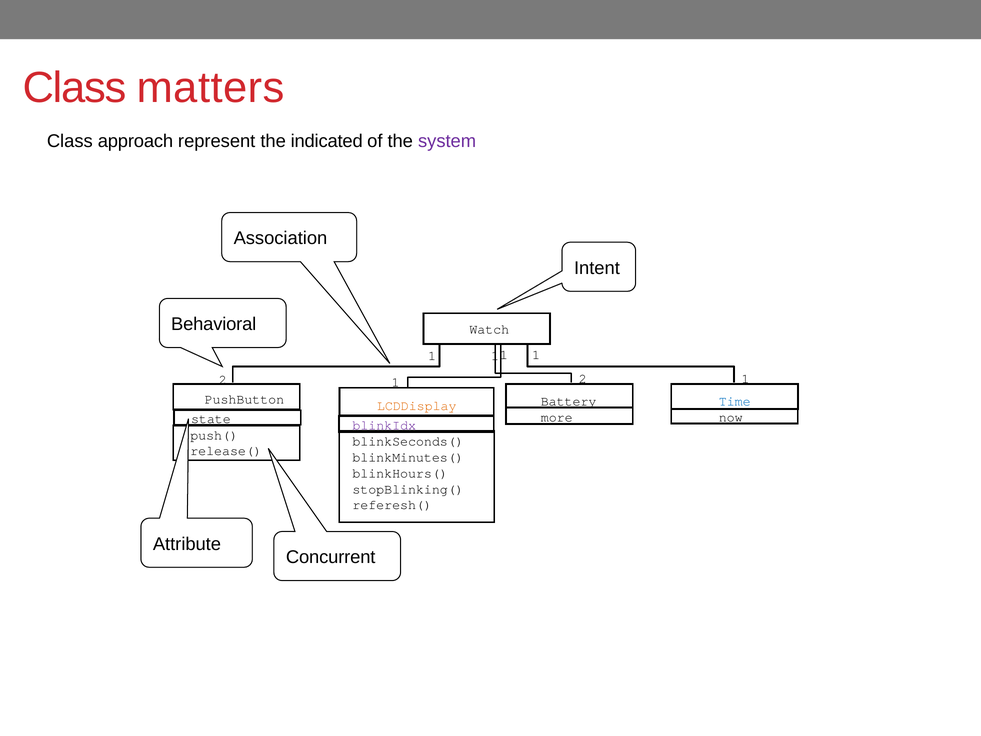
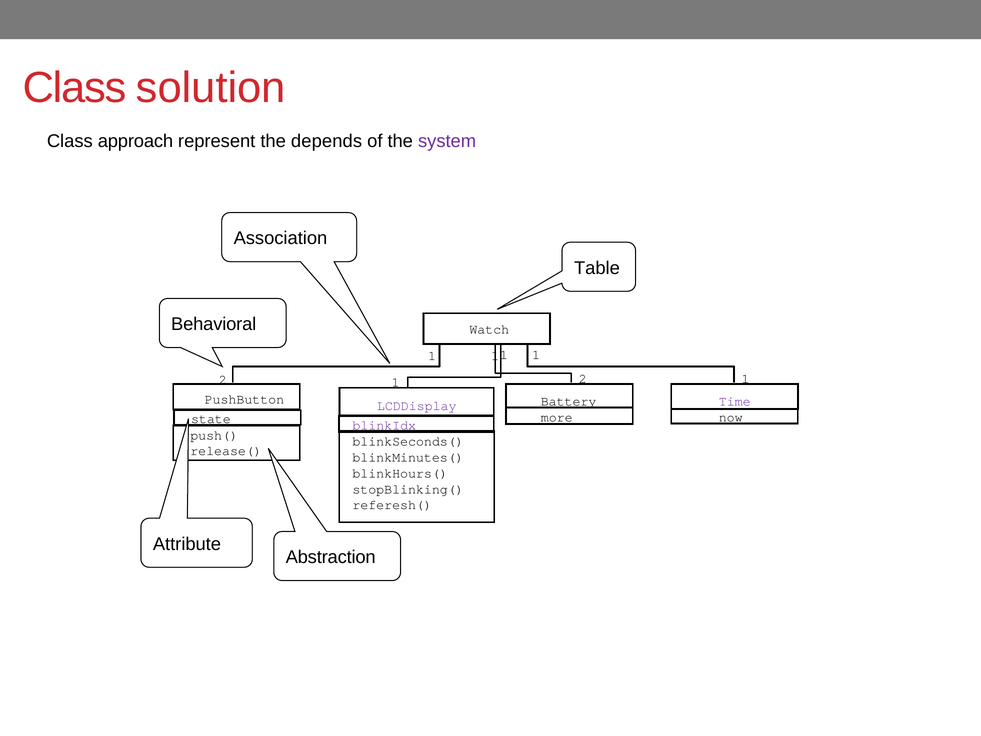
matters: matters -> solution
indicated: indicated -> depends
Intent: Intent -> Table
Time colour: blue -> purple
LCDDisplay colour: orange -> purple
Concurrent: Concurrent -> Abstraction
